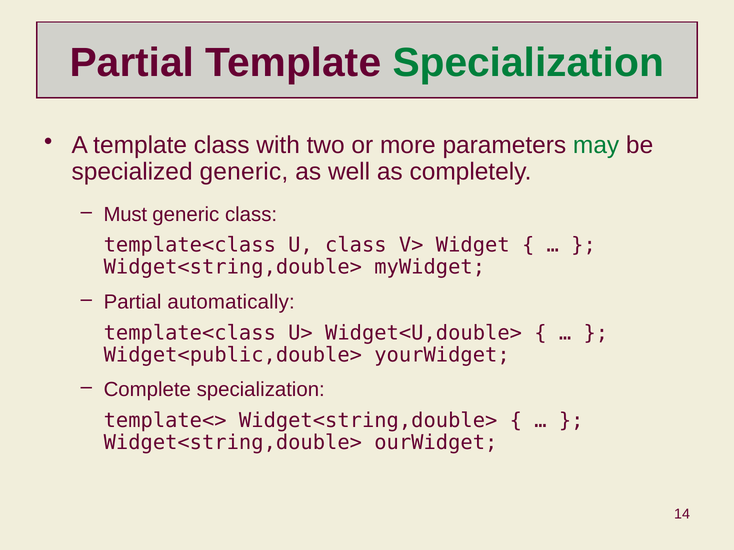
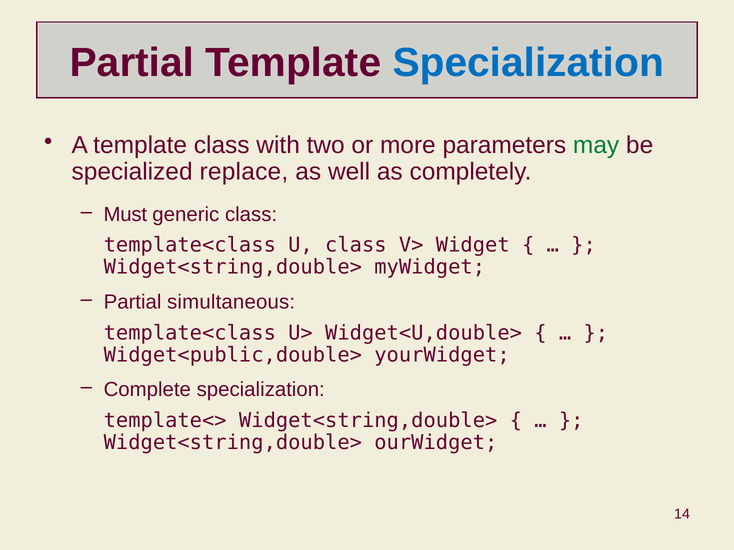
Specialization at (528, 63) colour: green -> blue
specialized generic: generic -> replace
automatically: automatically -> simultaneous
